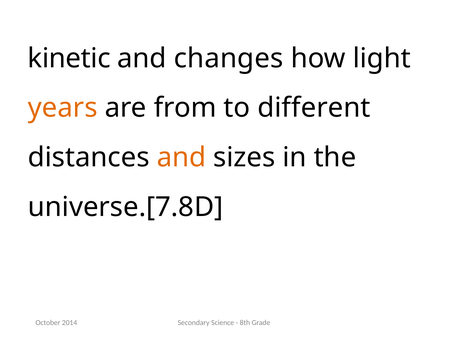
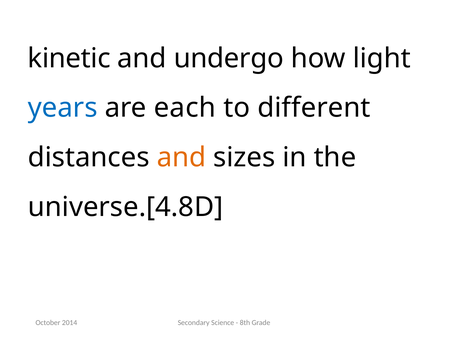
changes: changes -> undergo
years colour: orange -> blue
from: from -> each
universe.[7.8D: universe.[7.8D -> universe.[4.8D
